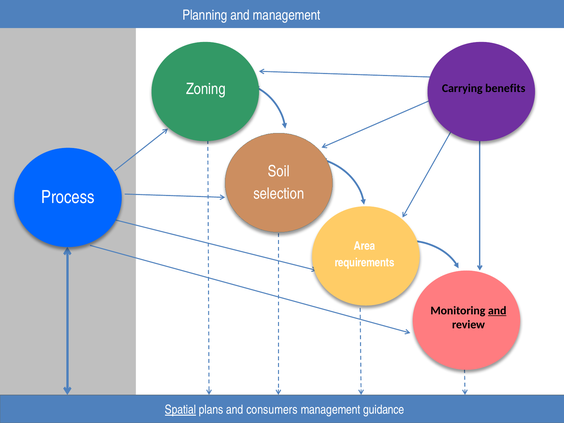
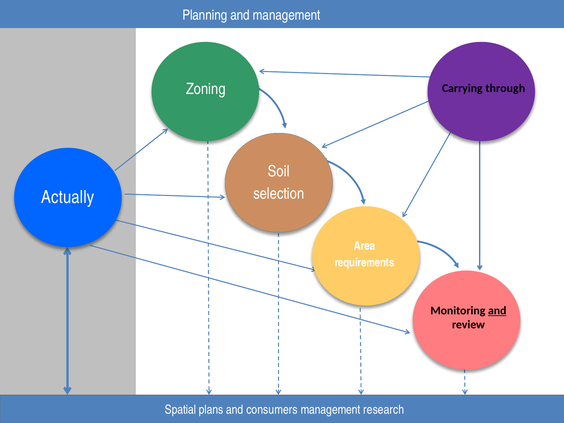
benefits: benefits -> through
Process: Process -> Actually
Spatial underline: present -> none
guidance: guidance -> research
